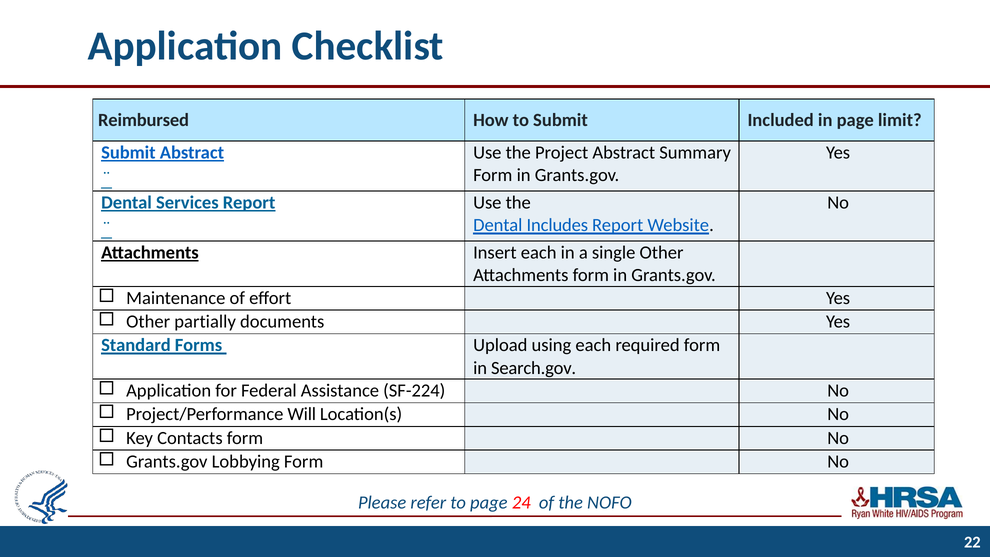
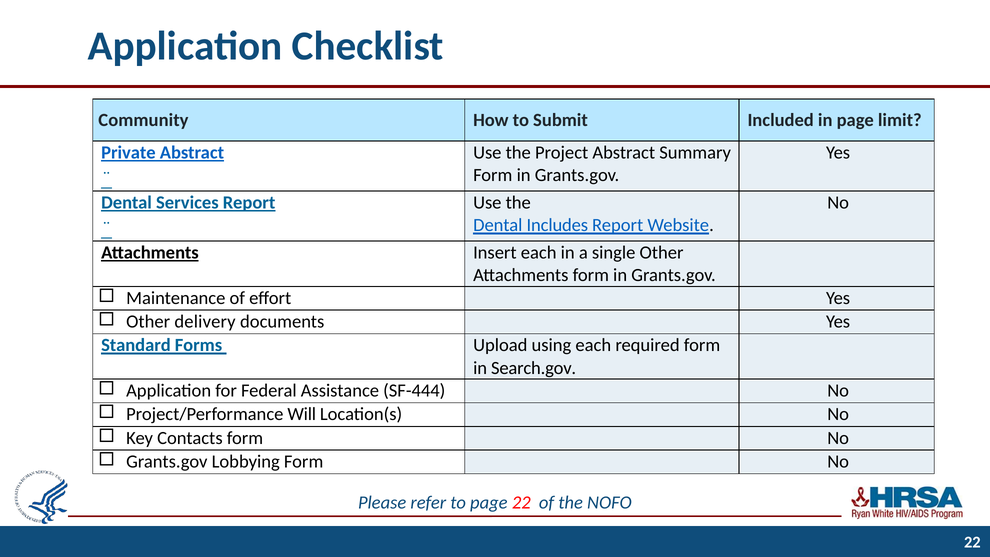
Reimbursed: Reimbursed -> Community
Submit at (128, 153): Submit -> Private
partially: partially -> delivery
SF-224: SF-224 -> SF-444
page 24: 24 -> 22
